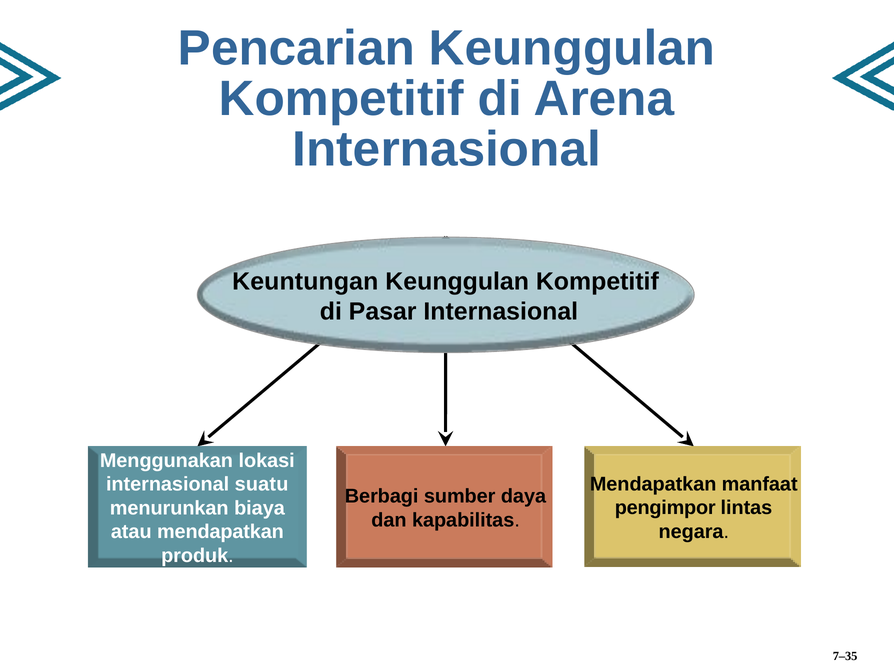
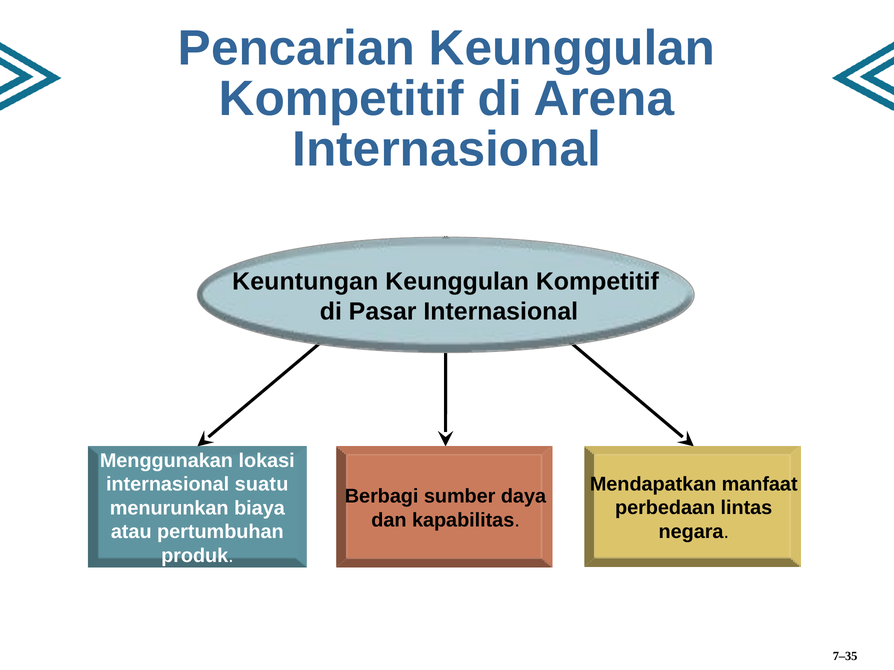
pengimpor: pengimpor -> perbedaan
atau mendapatkan: mendapatkan -> pertumbuhan
